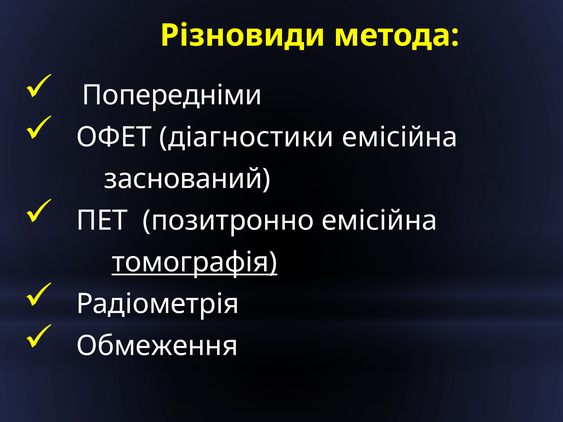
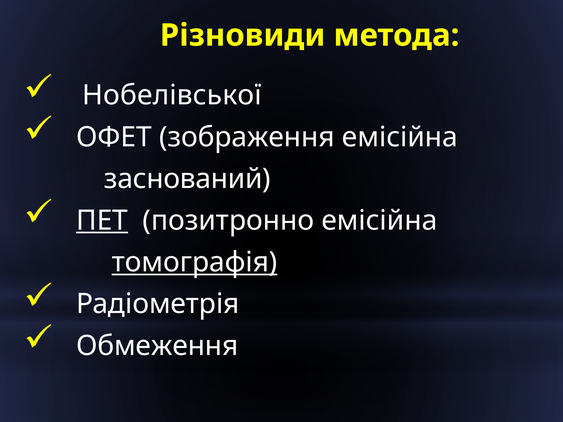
Попередніми: Попередніми -> Нобелівської
діагностики: діагностики -> зображення
ПЕТ underline: none -> present
